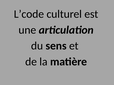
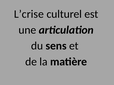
L’code: L’code -> L’crise
